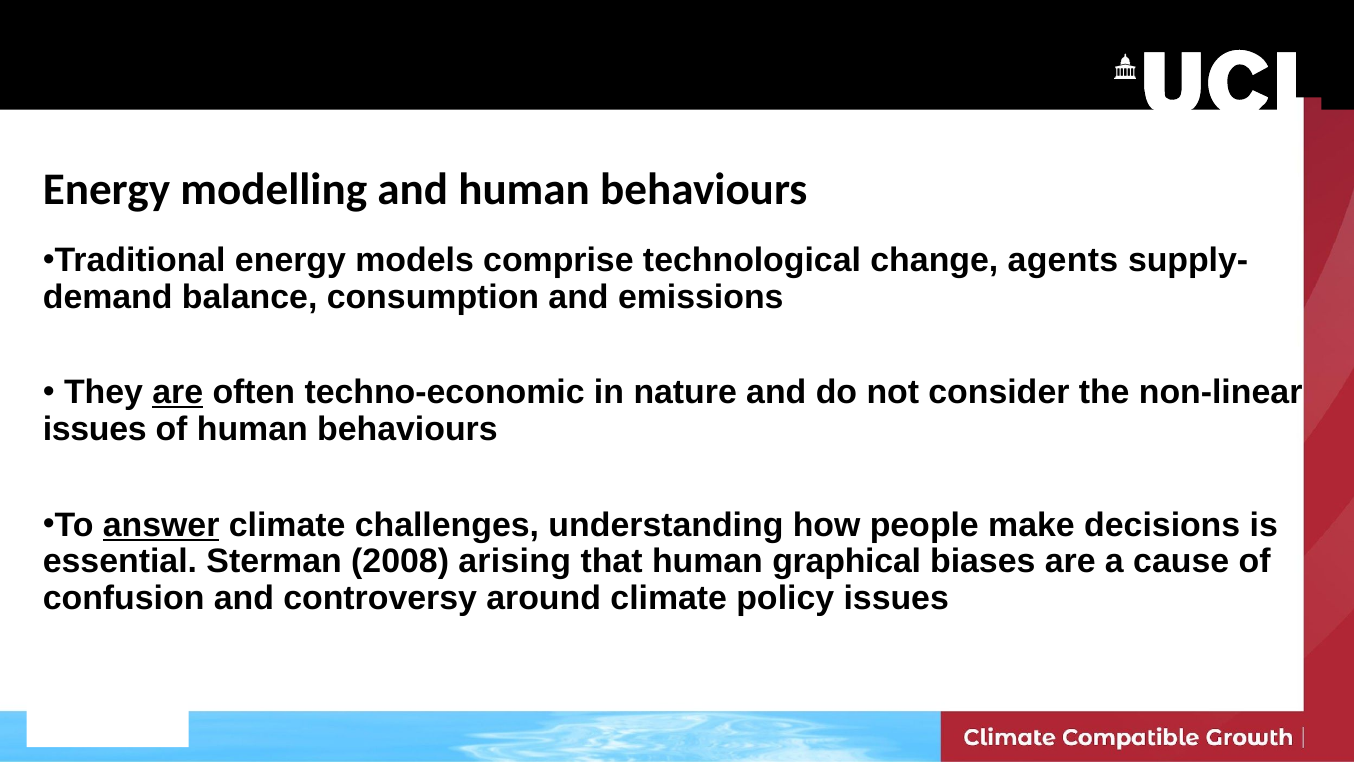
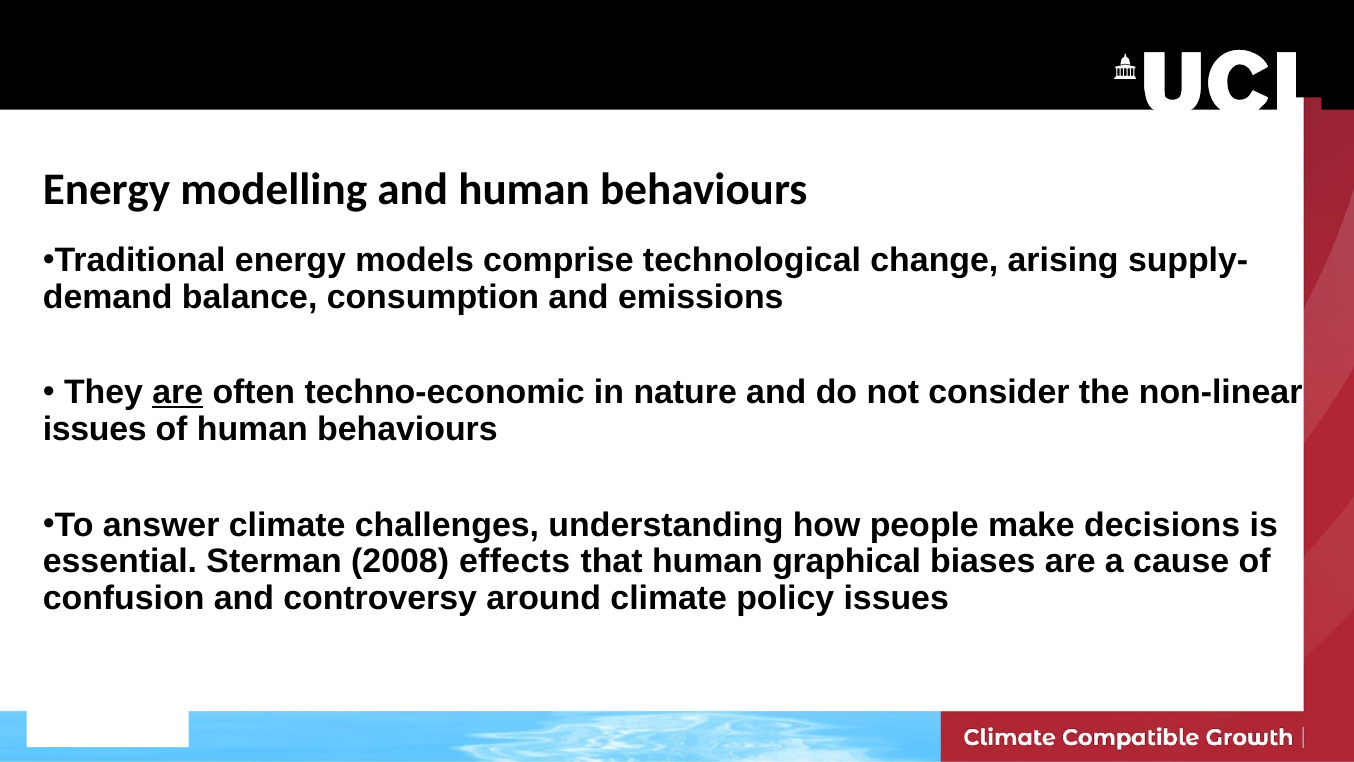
agents: agents -> arising
answer underline: present -> none
arising: arising -> effects
